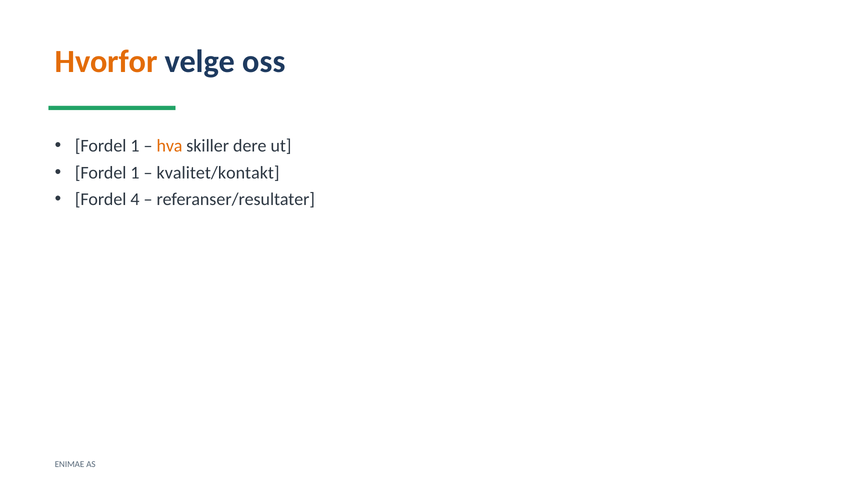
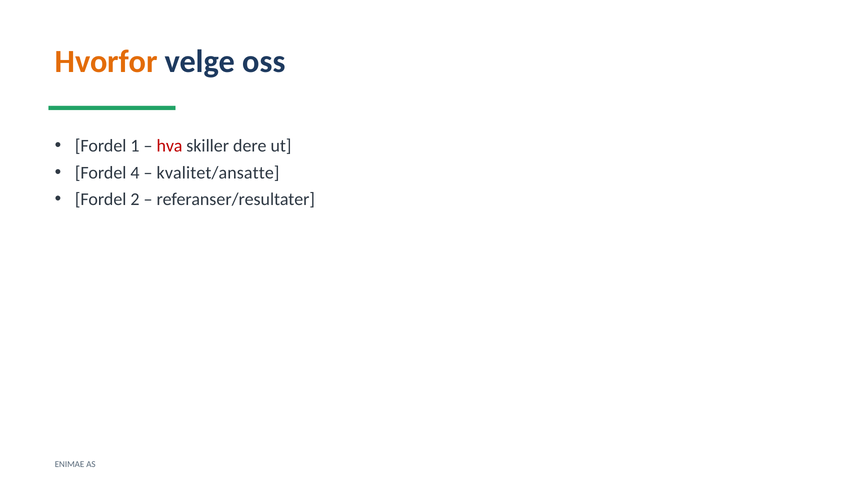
hva colour: orange -> red
1 at (135, 173): 1 -> 4
kvalitet/kontakt: kvalitet/kontakt -> kvalitet/ansatte
4: 4 -> 2
